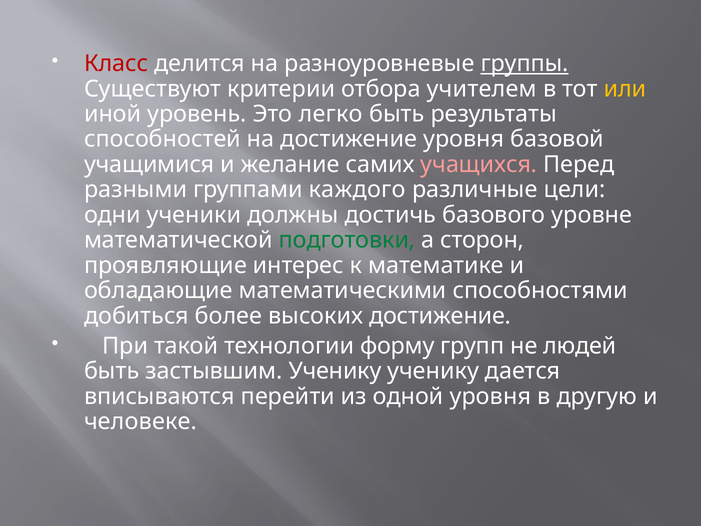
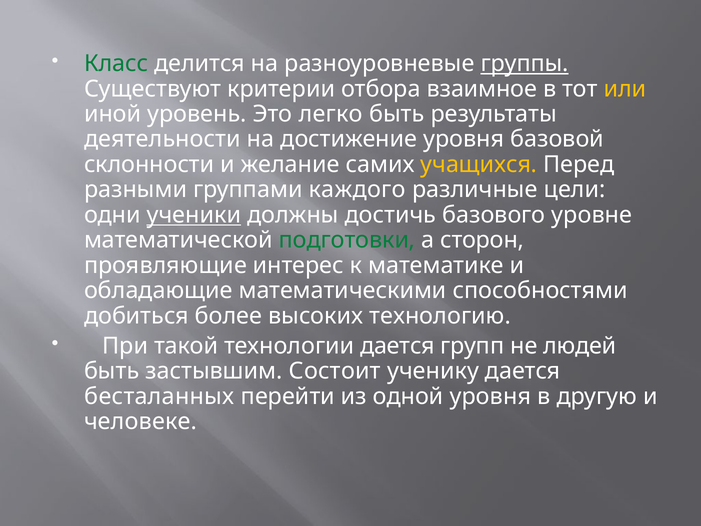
Класс colour: red -> green
учителем: учителем -> взаимное
способностей: способностей -> деятельности
учащимися: учащимися -> склонности
учащихся colour: pink -> yellow
ученики underline: none -> present
высоких достижение: достижение -> технологию
технологии форму: форму -> дается
застывшим Ученику: Ученику -> Состоит
вписываются: вписываются -> бесталанных
